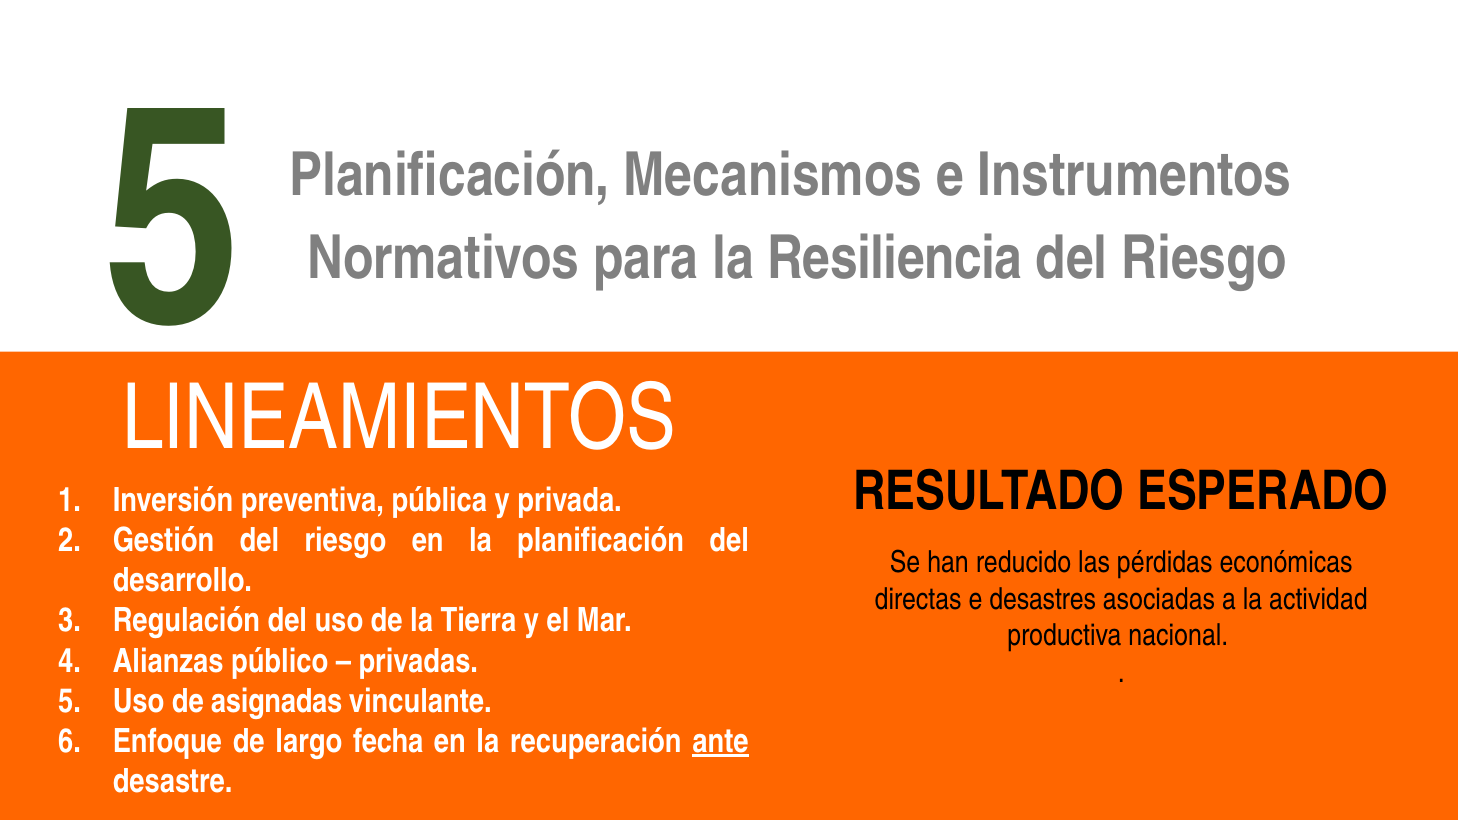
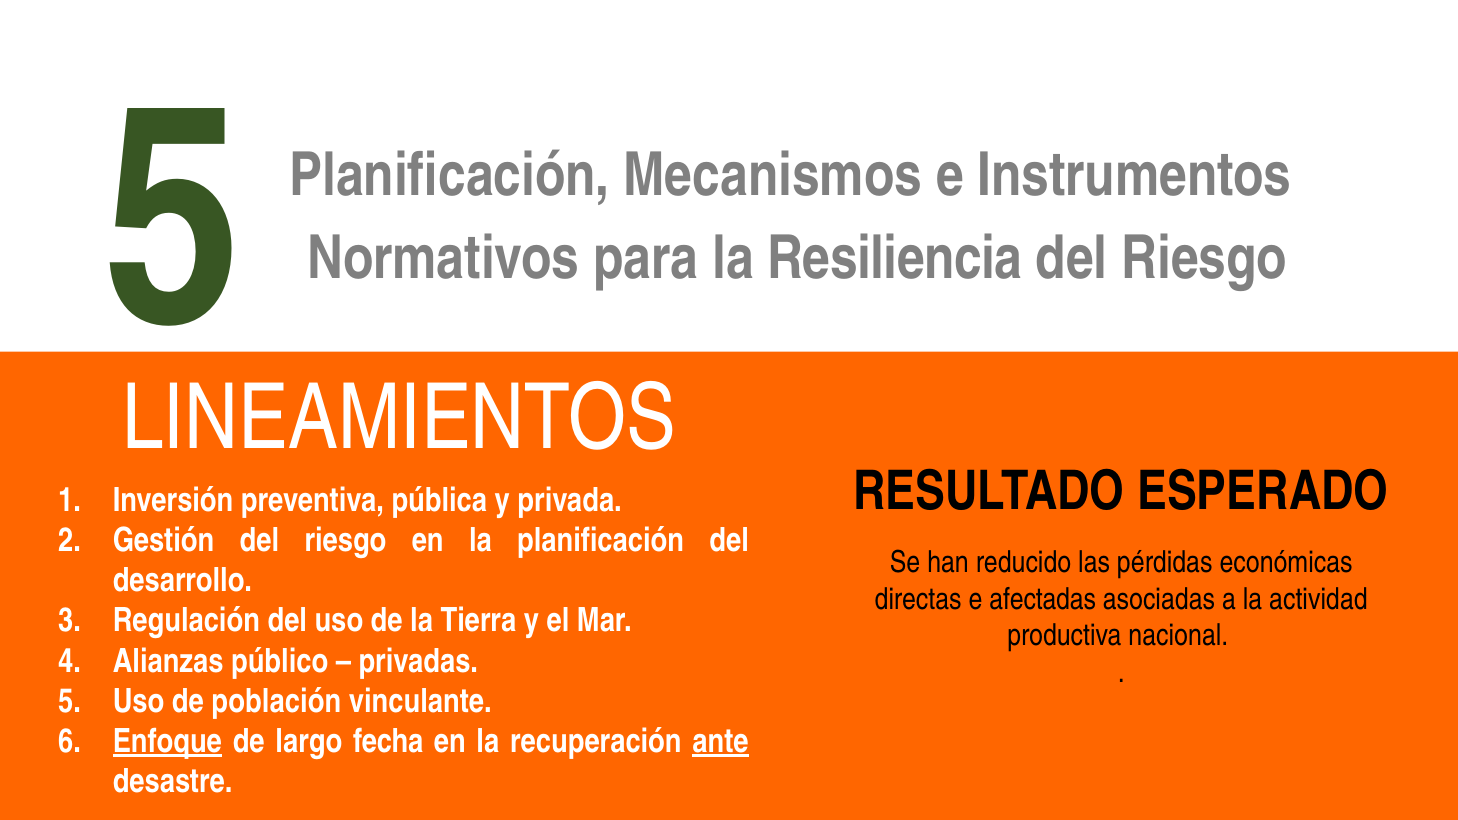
desastres: desastres -> afectadas
asignadas: asignadas -> población
Enfoque underline: none -> present
